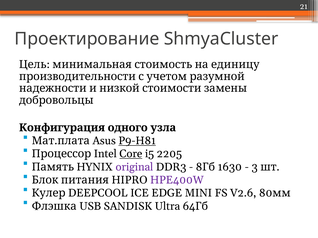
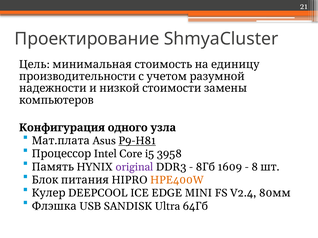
добровольцы: добровольцы -> компьютеров
Core underline: present -> none
2205: 2205 -> 3958
1630: 1630 -> 1609
3 at (255, 167): 3 -> 8
HPE400W colour: purple -> orange
V2.6: V2.6 -> V2.4
